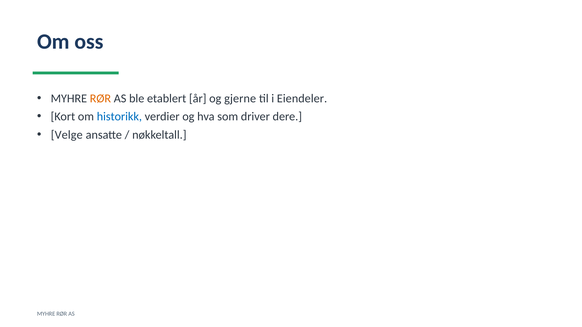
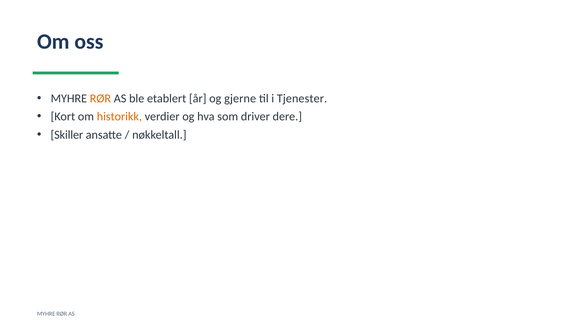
Eiendeler: Eiendeler -> Tjenester
historikk colour: blue -> orange
Velge: Velge -> Skiller
